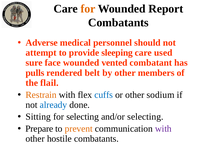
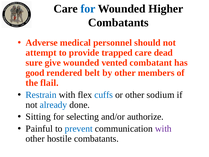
for at (88, 9) colour: orange -> blue
Report: Report -> Higher
sleeping: sleeping -> trapped
used: used -> dead
face: face -> give
pulls: pulls -> good
Restrain colour: orange -> blue
and/or selecting: selecting -> authorize
Prepare: Prepare -> Painful
prevent colour: orange -> blue
